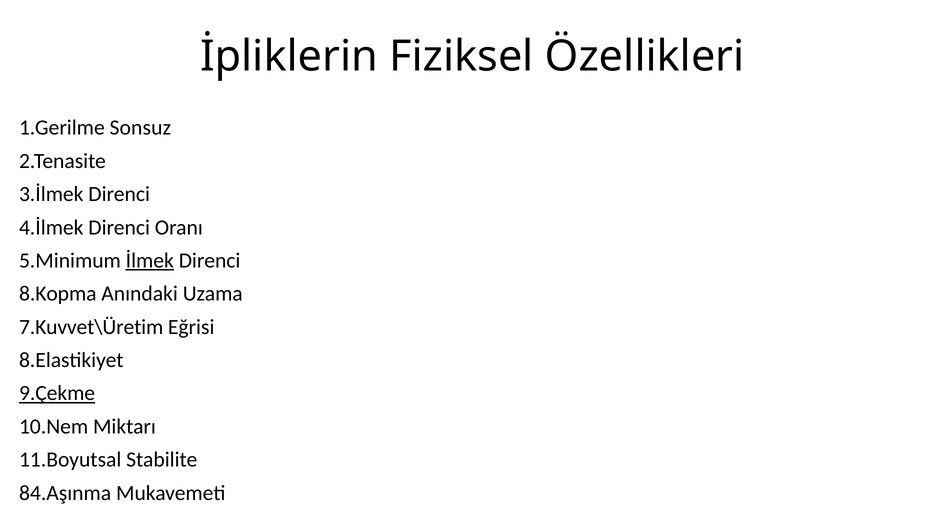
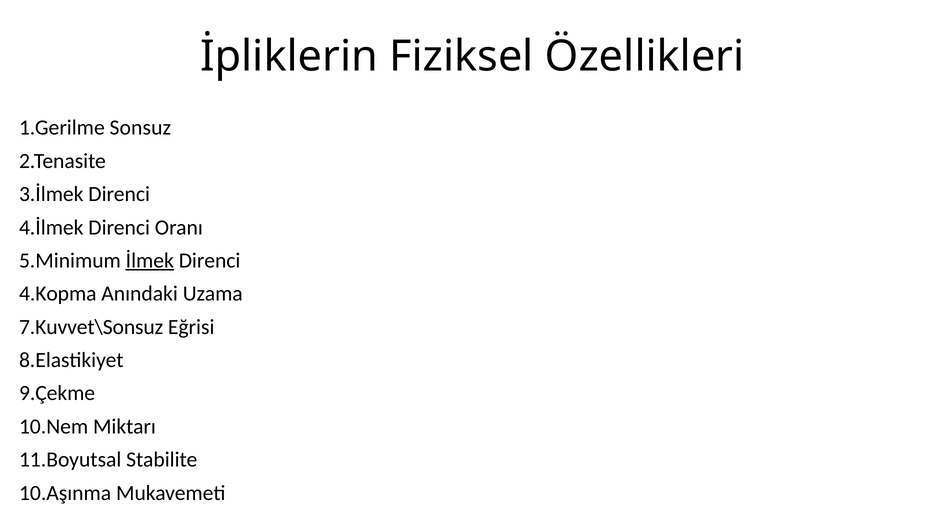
8.Kopma: 8.Kopma -> 4.Kopma
7.Kuvvet\Üretim: 7.Kuvvet\Üretim -> 7.Kuvvet\Sonsuz
9.Çekme underline: present -> none
84.Aşınma: 84.Aşınma -> 10.Aşınma
